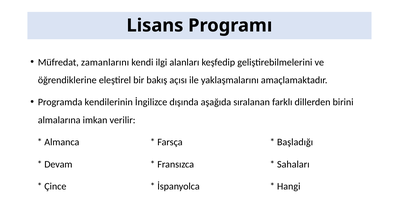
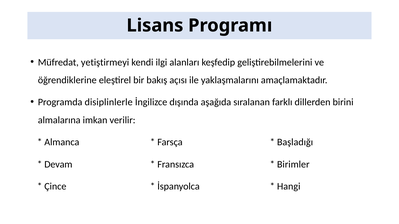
zamanlarını: zamanlarını -> yetiştirmeyi
kendilerinin: kendilerinin -> disiplinlerle
Sahaları: Sahaları -> Birimler
